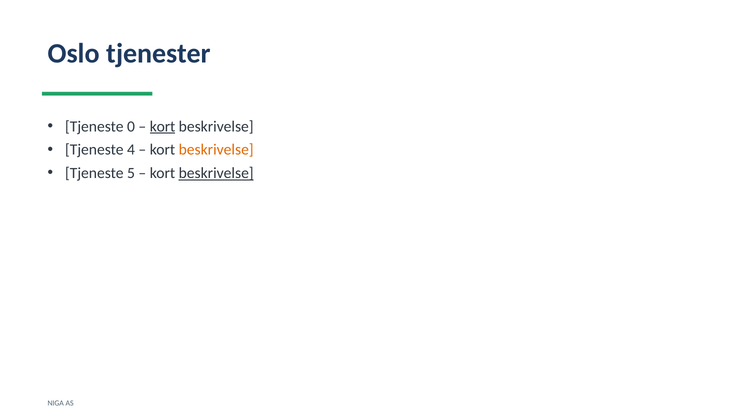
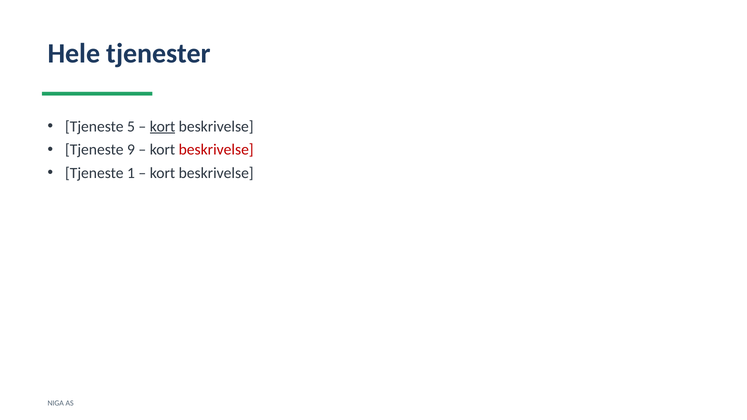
Oslo: Oslo -> Hele
0: 0 -> 5
4: 4 -> 9
beskrivelse at (216, 150) colour: orange -> red
5: 5 -> 1
beskrivelse at (216, 173) underline: present -> none
